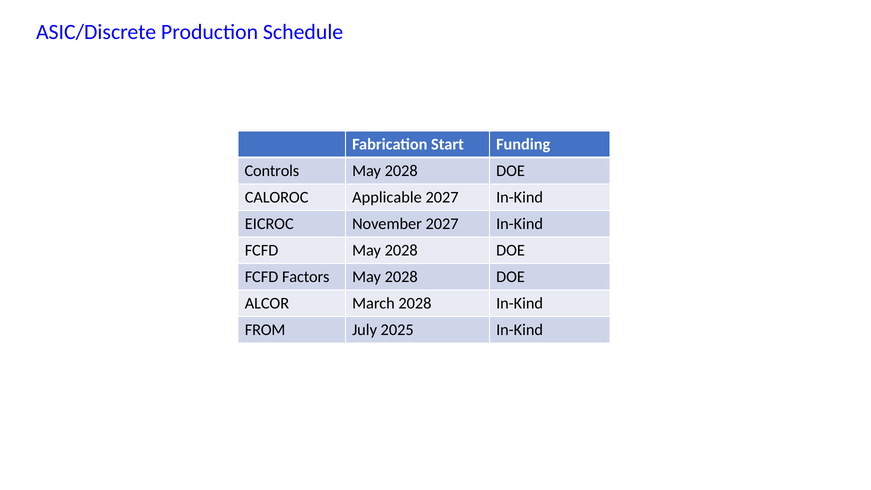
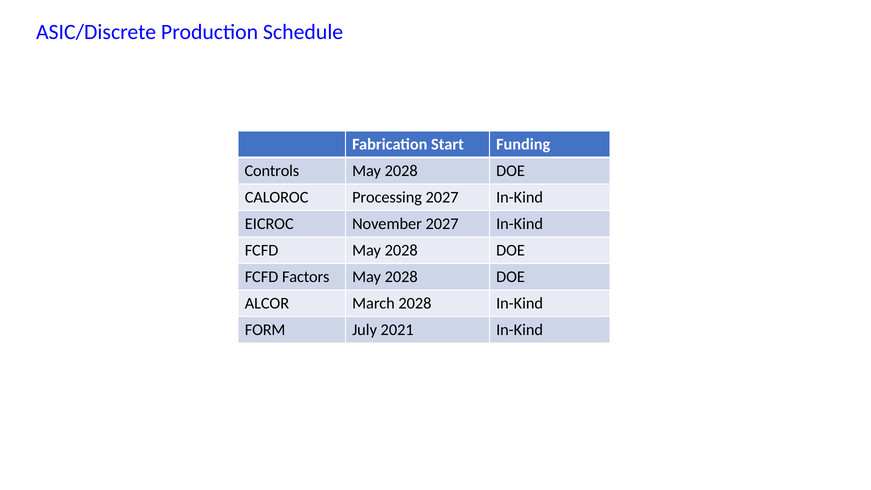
Applicable: Applicable -> Processing
FROM: FROM -> FORM
2025: 2025 -> 2021
